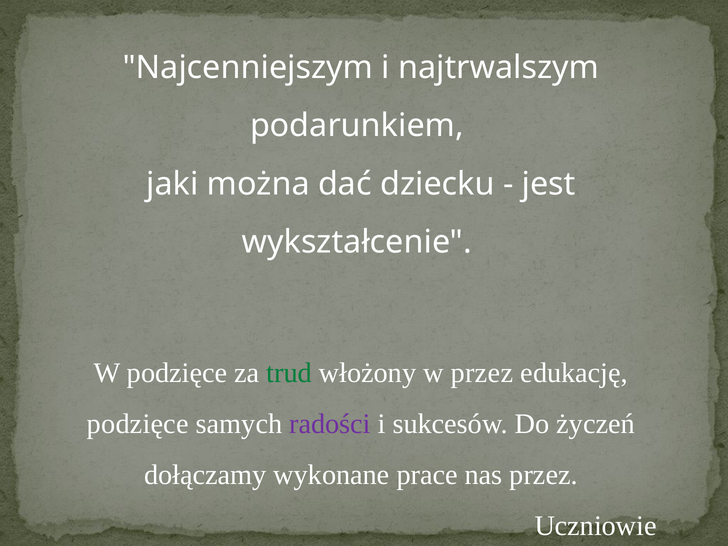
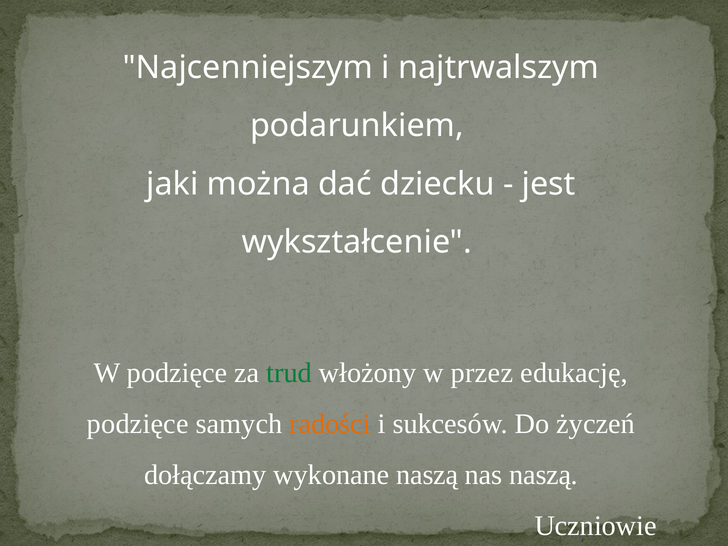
radości colour: purple -> orange
wykonane prace: prace -> naszą
nas przez: przez -> naszą
